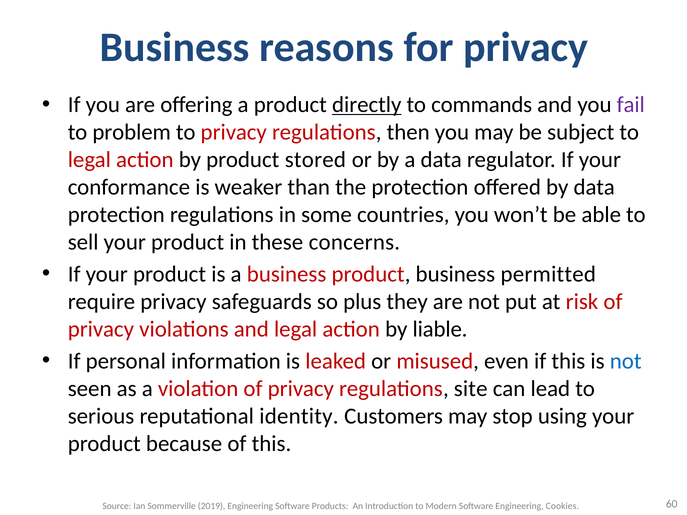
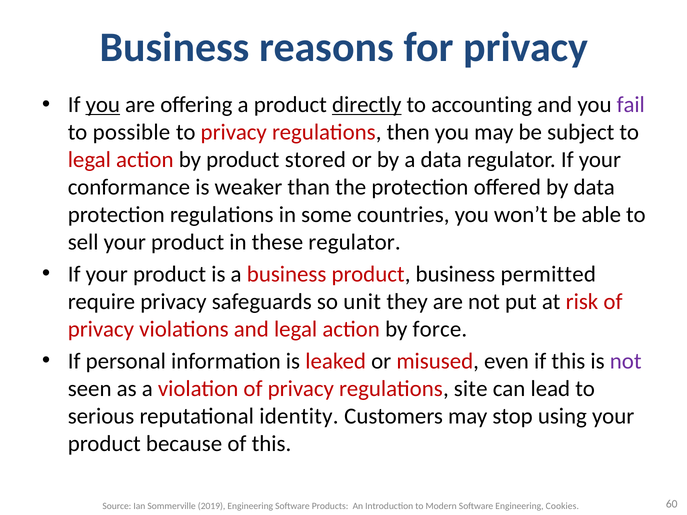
you at (103, 105) underline: none -> present
commands: commands -> accounting
problem: problem -> possible
these concerns: concerns -> regulator
plus: plus -> unit
liable: liable -> force
not at (626, 361) colour: blue -> purple
